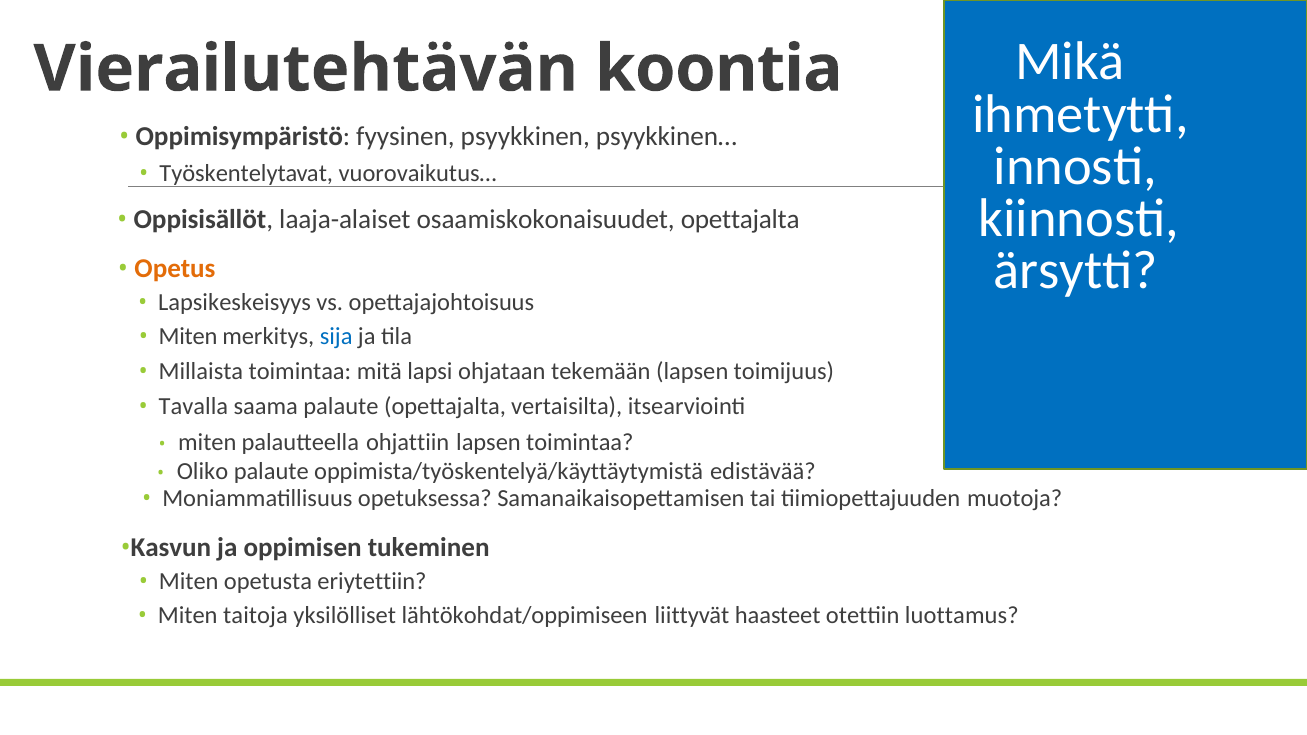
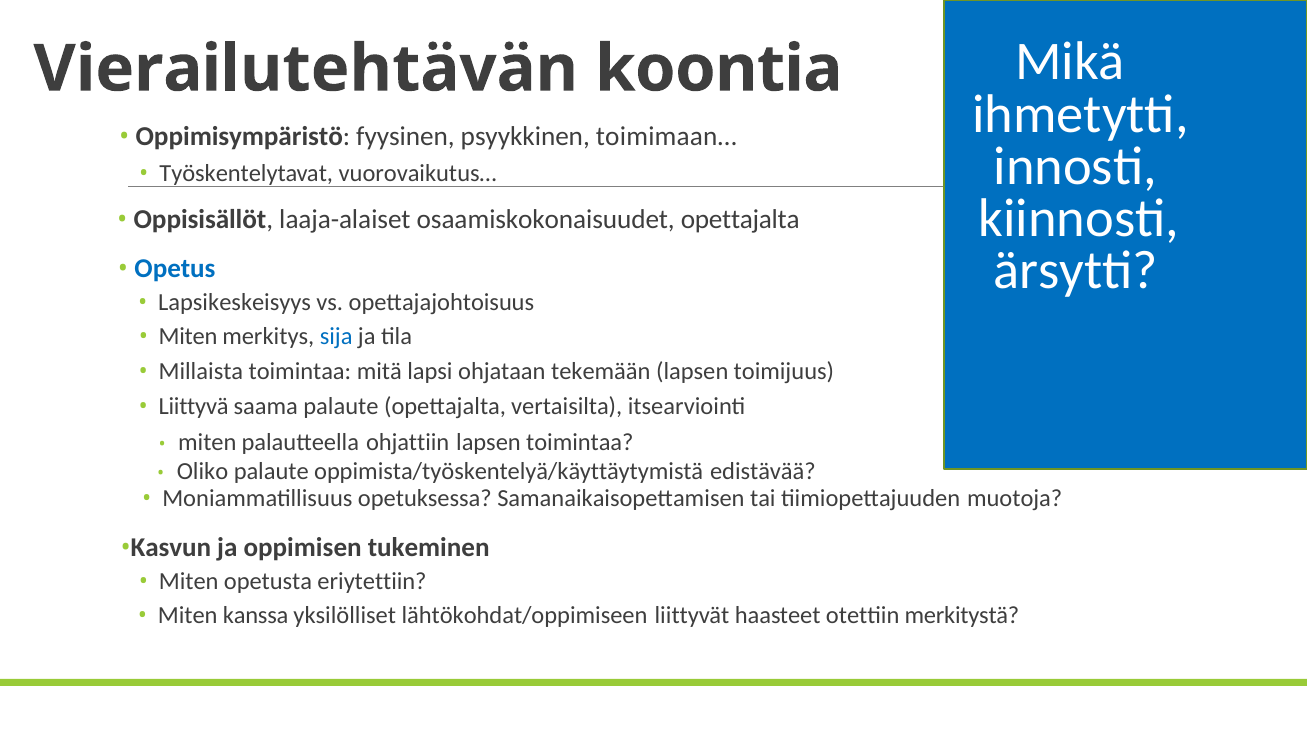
psyykkinen…: psyykkinen… -> toimimaan…
Opetus colour: orange -> blue
Tavalla: Tavalla -> Liittyvä
taitoja: taitoja -> kanssa
luottamus: luottamus -> merkitystä
